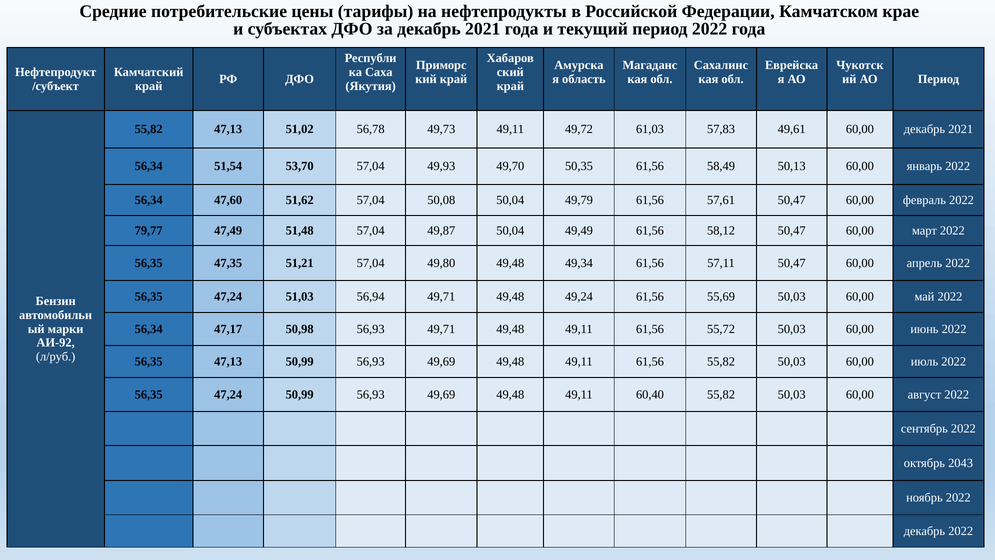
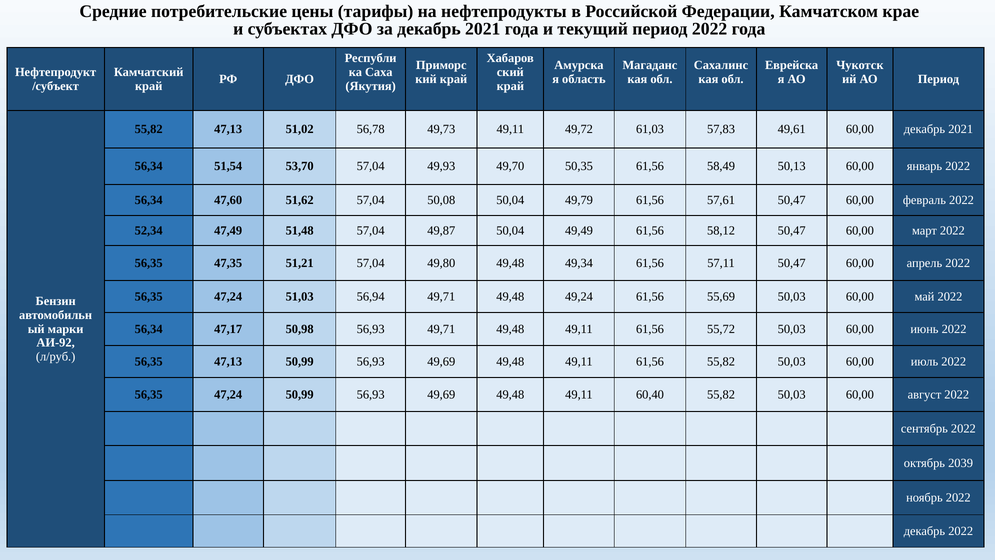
79,77: 79,77 -> 52,34
2043: 2043 -> 2039
